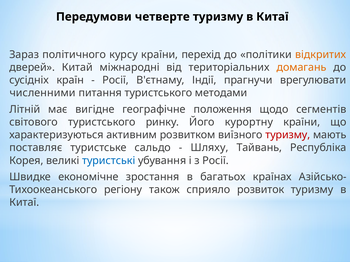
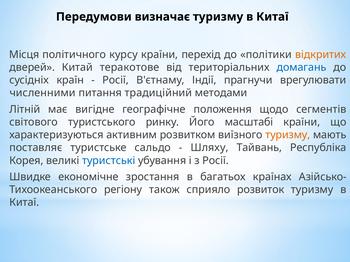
четверте: четверте -> визначає
Зараз: Зараз -> Місця
міжнародні: міжнародні -> теракотове
домагань colour: orange -> blue
питання туристського: туристського -> традиційний
курортну: курортну -> масштабі
туризму at (288, 135) colour: red -> orange
